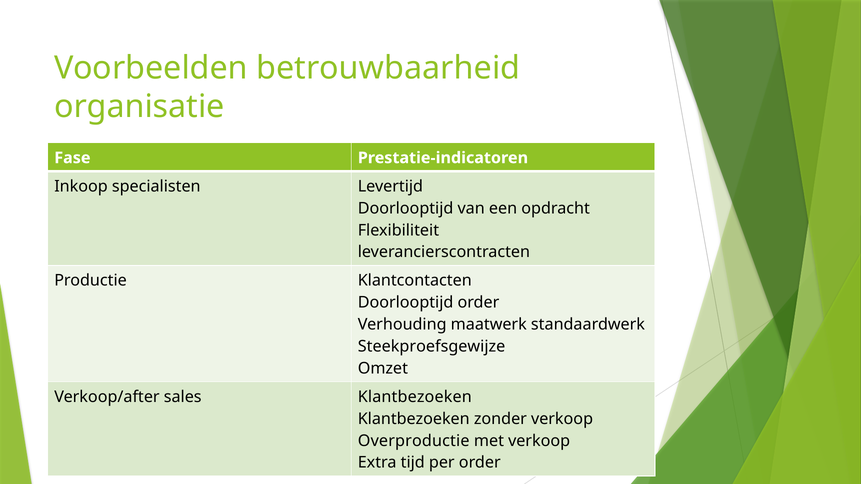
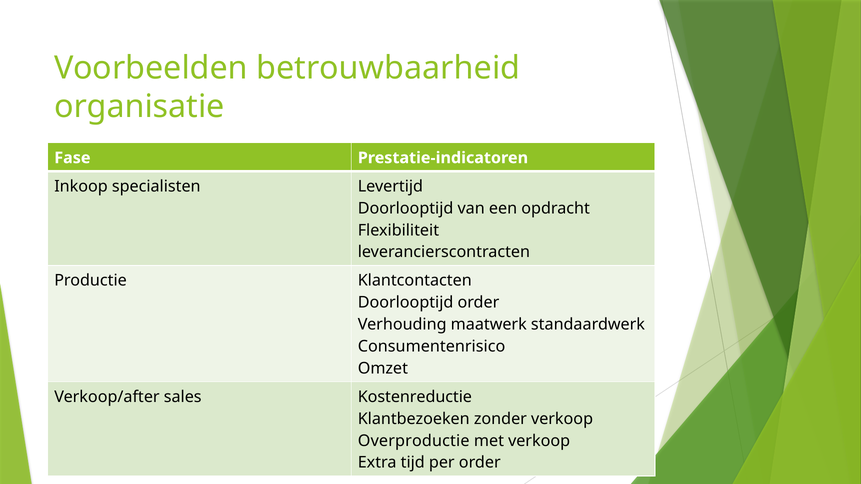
Steekproefsgewijze: Steekproefsgewijze -> Consumentenrisico
sales Klantbezoeken: Klantbezoeken -> Kostenreductie
